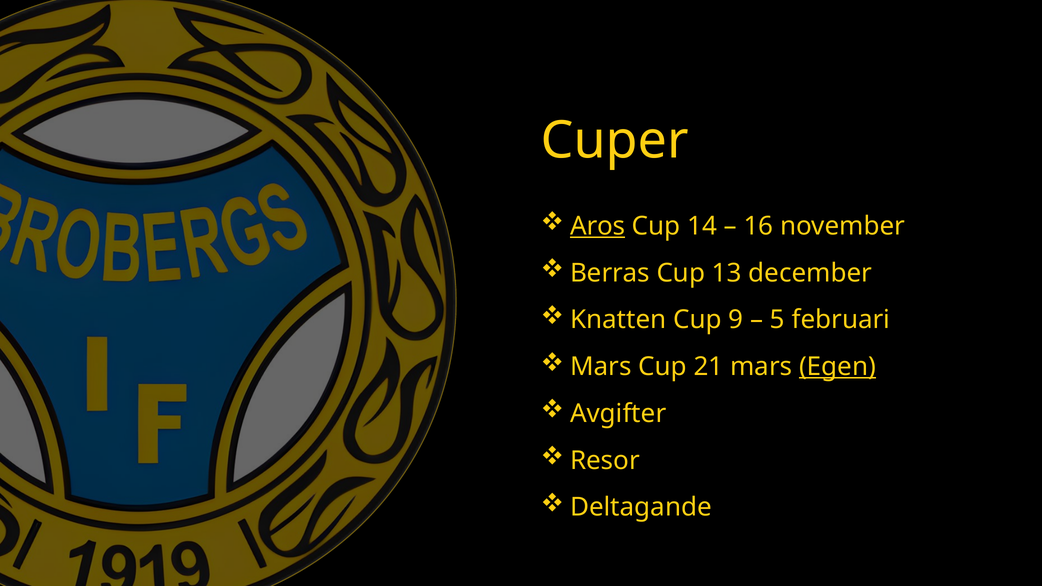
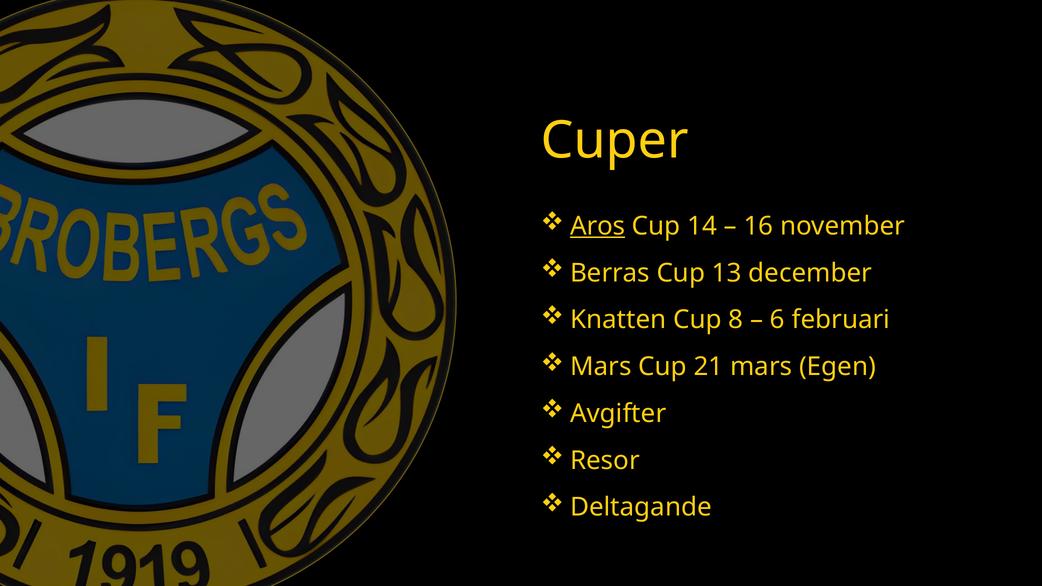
9: 9 -> 8
5: 5 -> 6
Egen underline: present -> none
